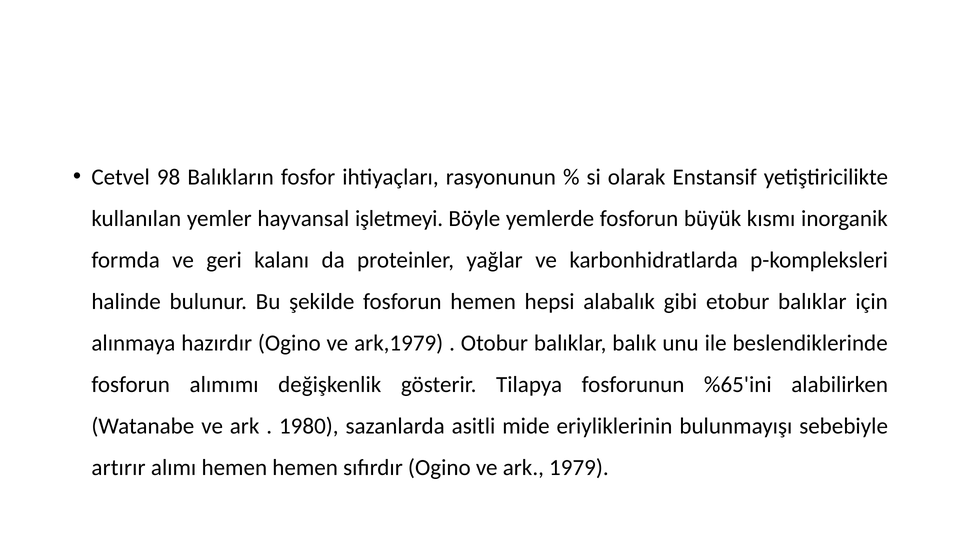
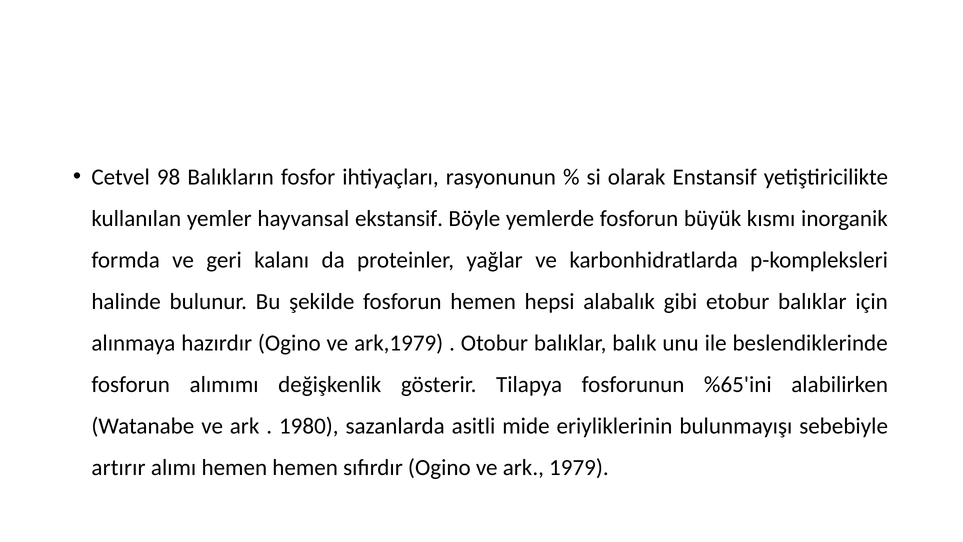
işletmeyi: işletmeyi -> ekstansif
